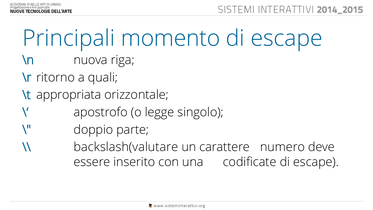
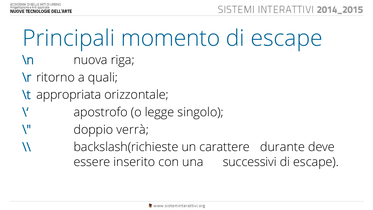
parte: parte -> verrà
backslash(valutare: backslash(valutare -> backslash(richieste
numero: numero -> durante
codificate: codificate -> successivi
